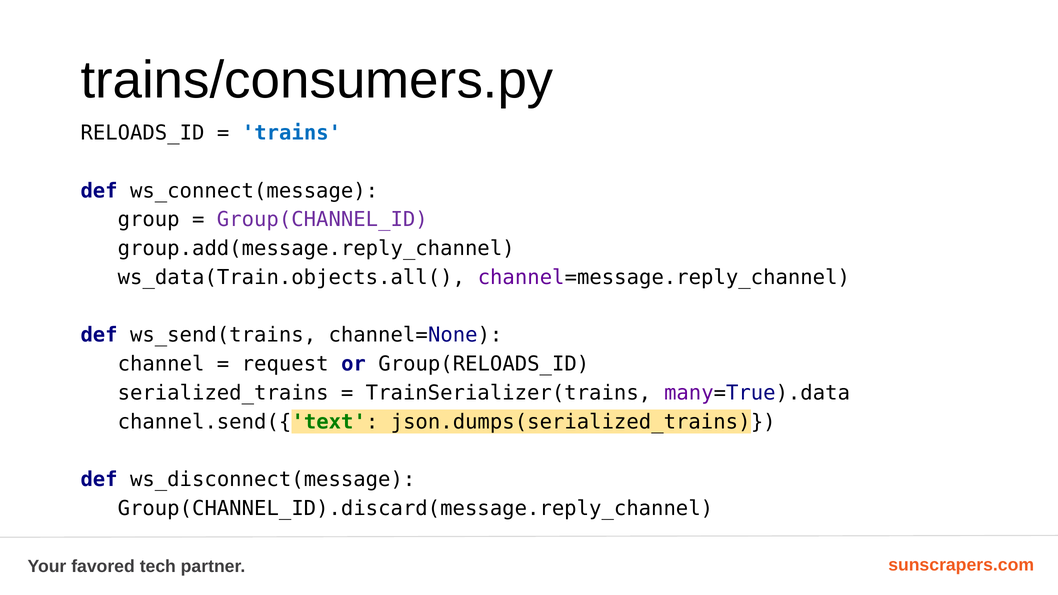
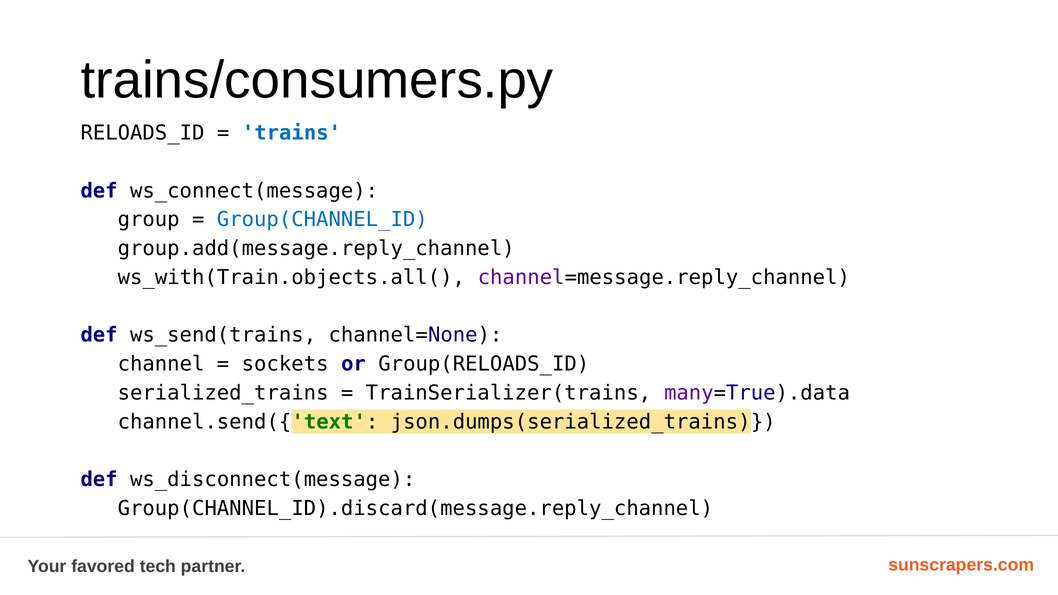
Group(CHANNEL_ID colour: purple -> blue
ws_data(Train.objects.all(: ws_data(Train.objects.all( -> ws_with(Train.objects.all(
request: request -> sockets
